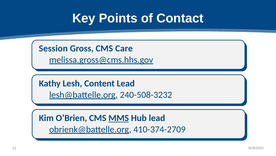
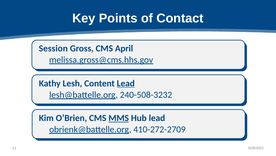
Care: Care -> April
Lead at (126, 83) underline: none -> present
410-374-2709: 410-374-2709 -> 410-272-2709
